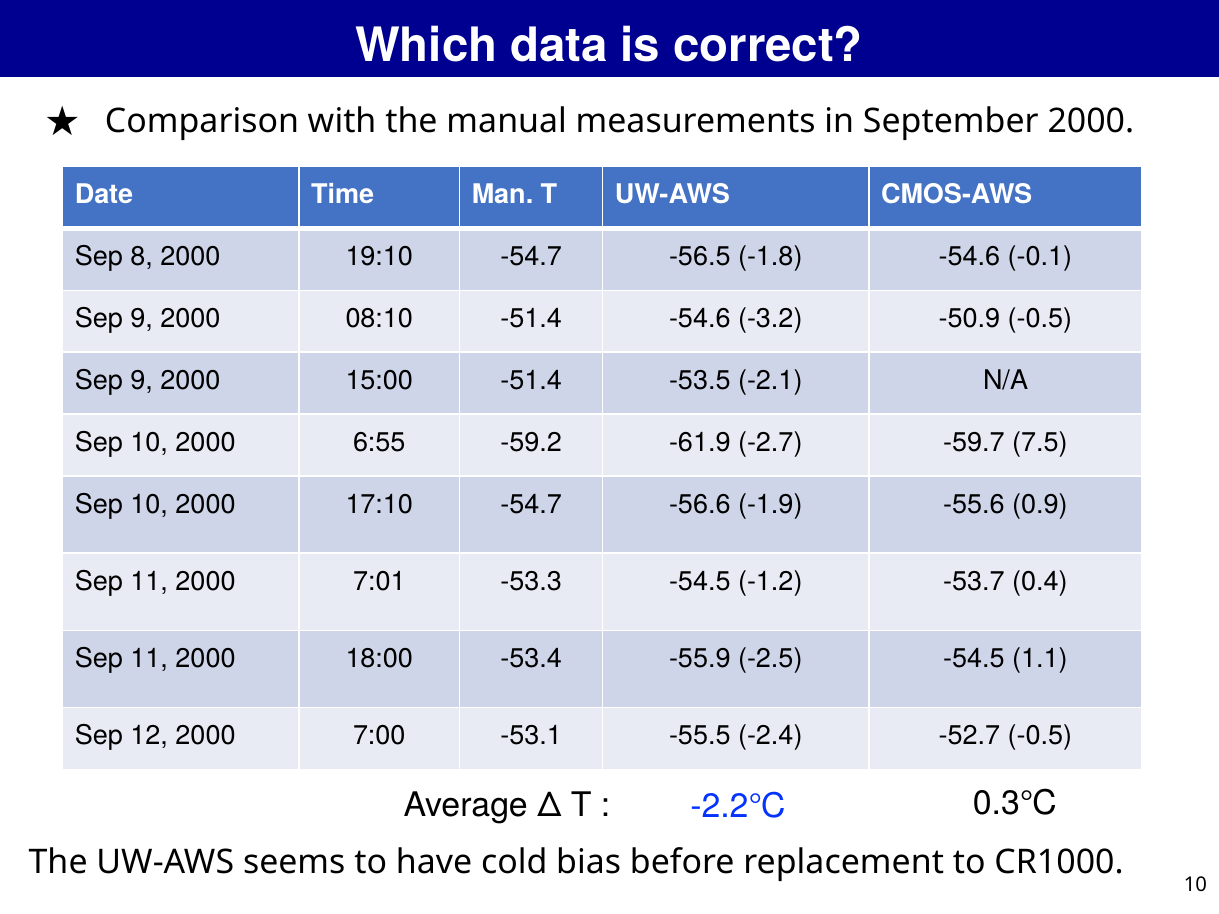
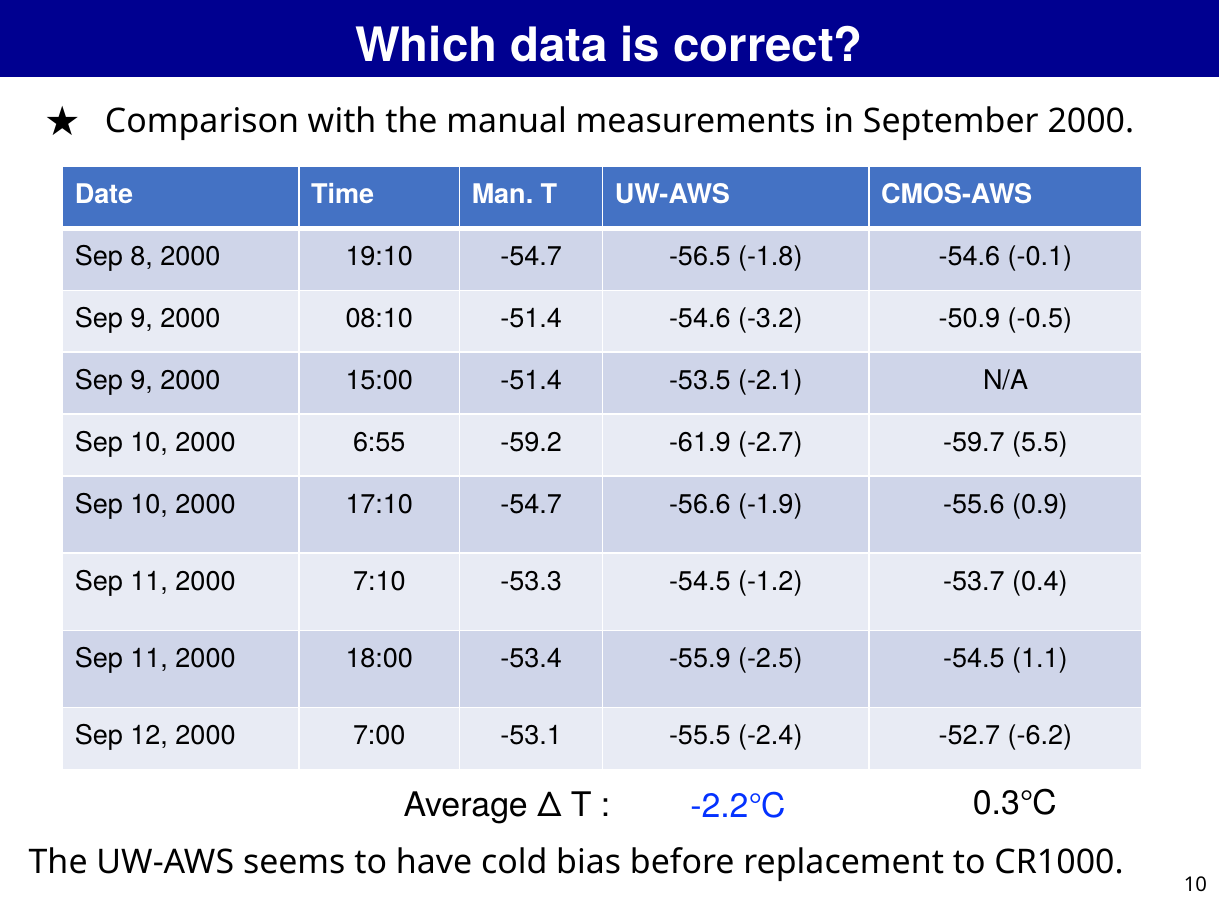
7.5: 7.5 -> 5.5
7:01: 7:01 -> 7:10
-52.7 -0.5: -0.5 -> -6.2
